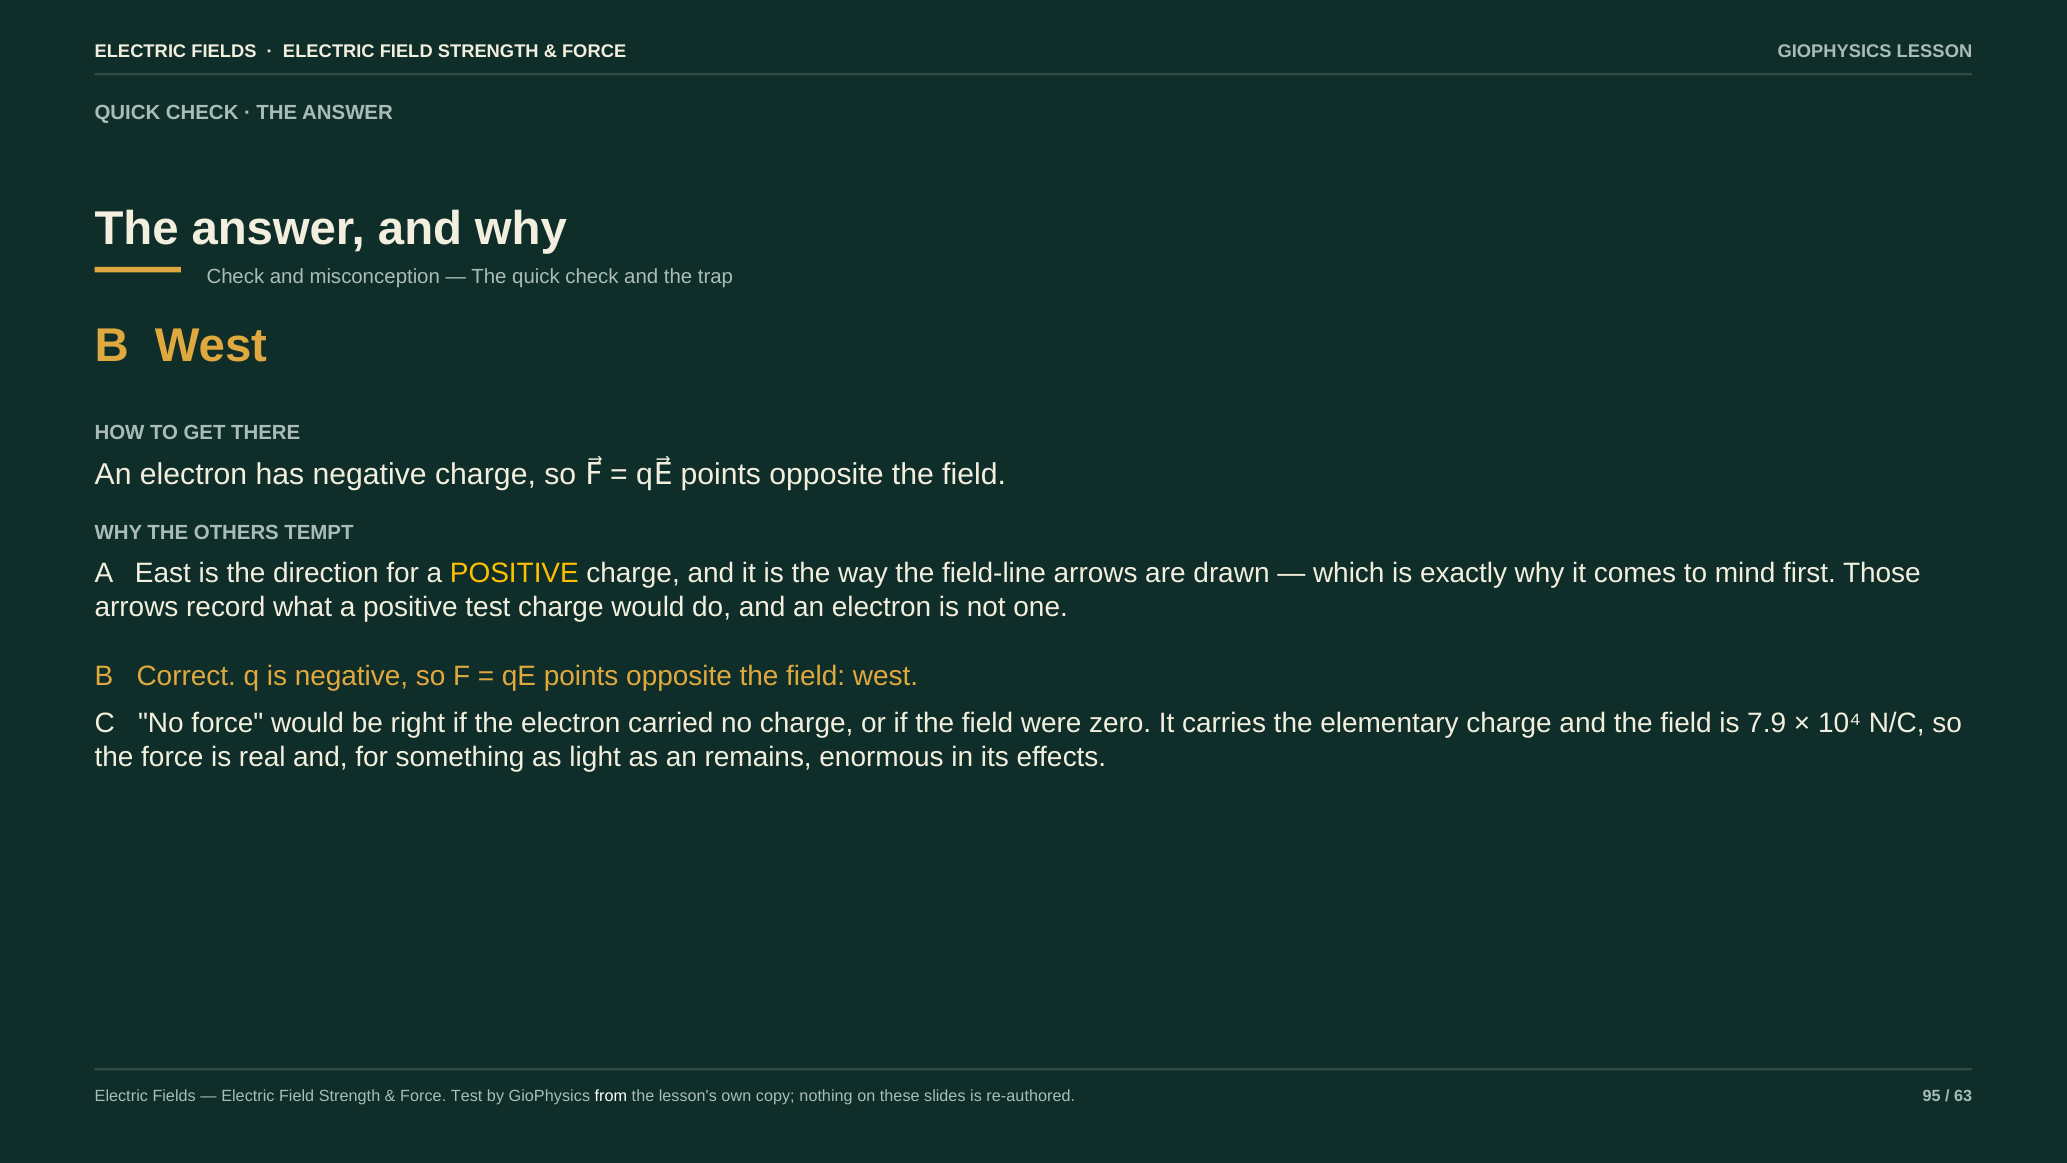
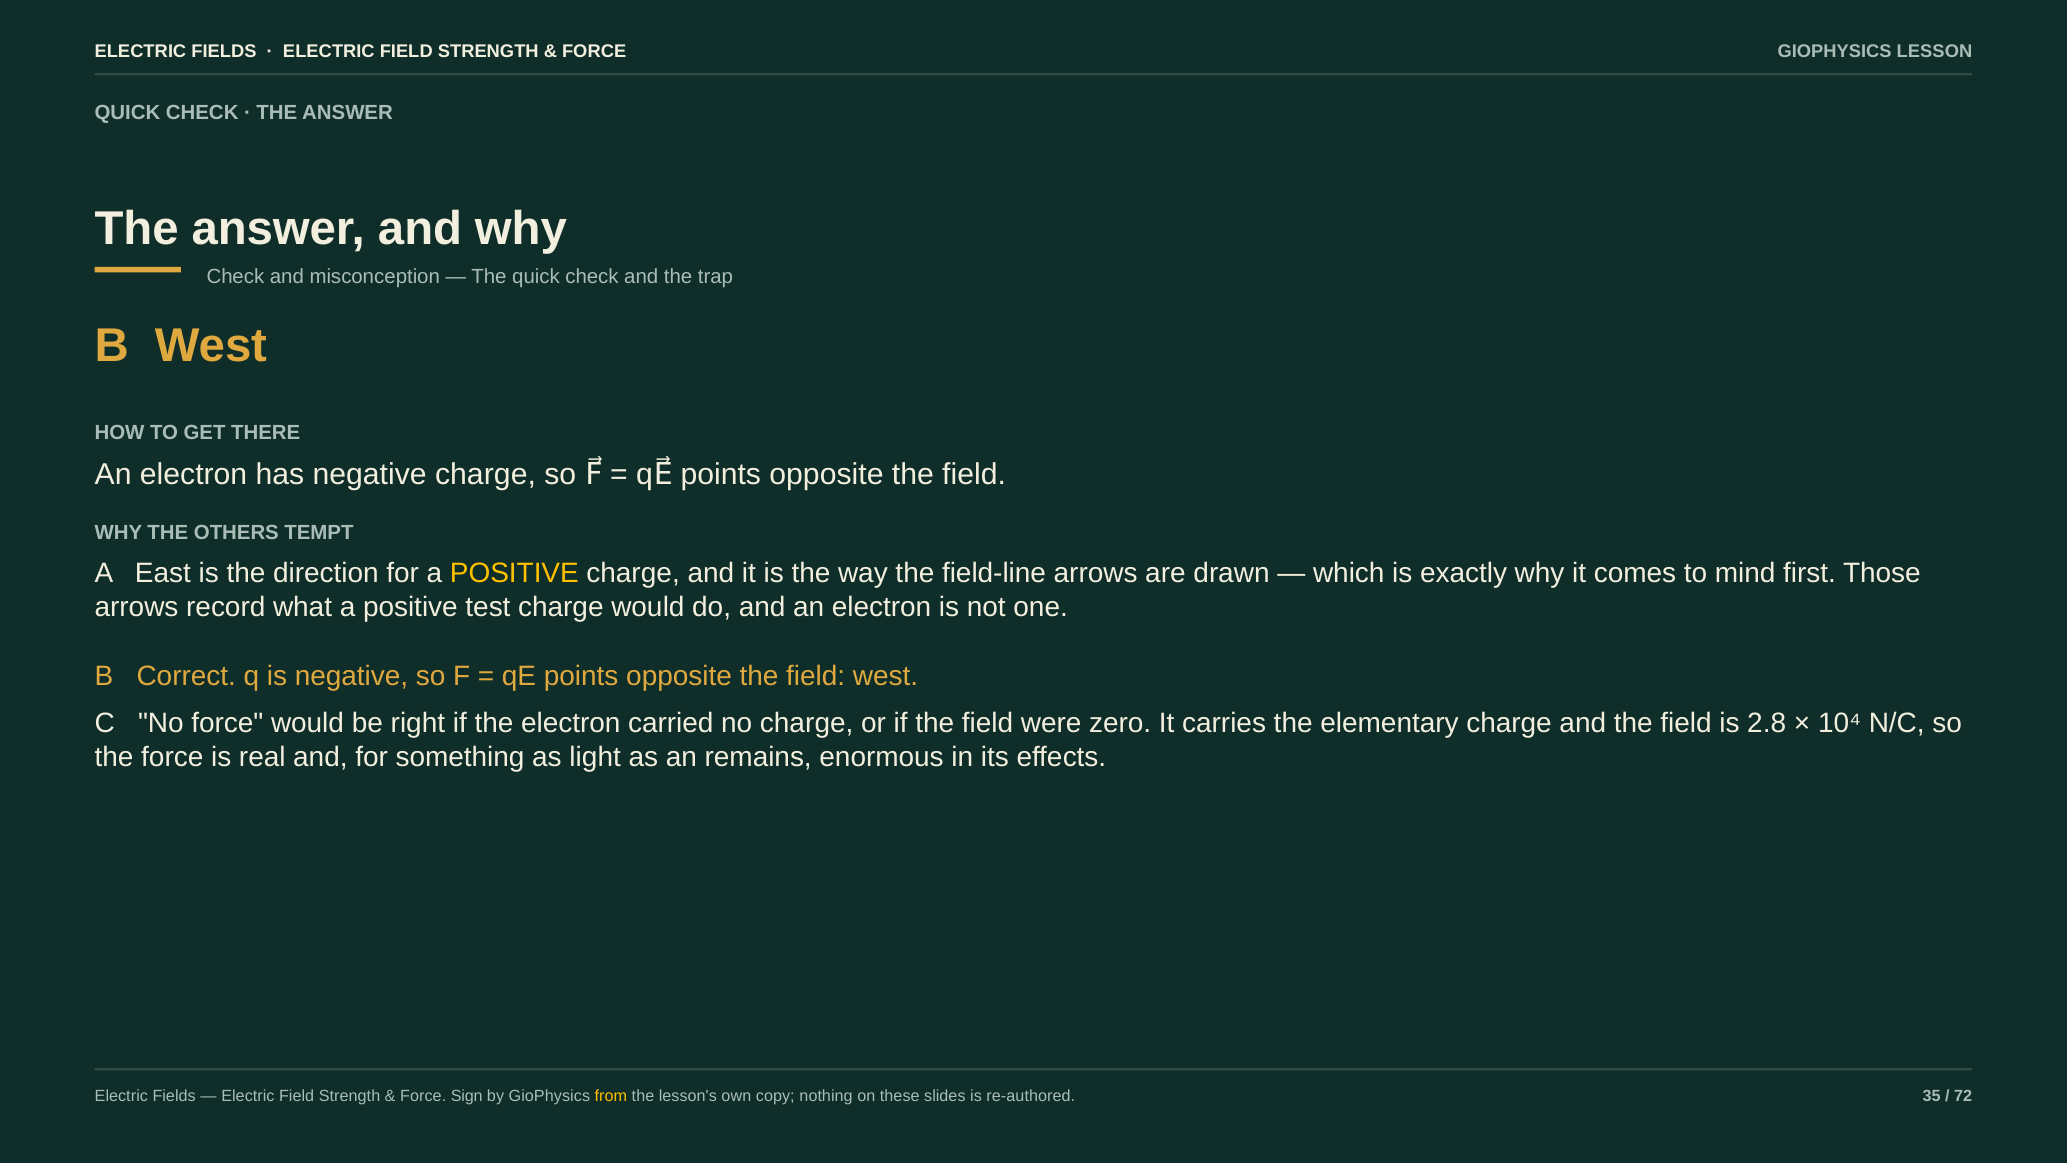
7.9: 7.9 -> 2.8
Force Test: Test -> Sign
from colour: white -> yellow
95: 95 -> 35
63: 63 -> 72
